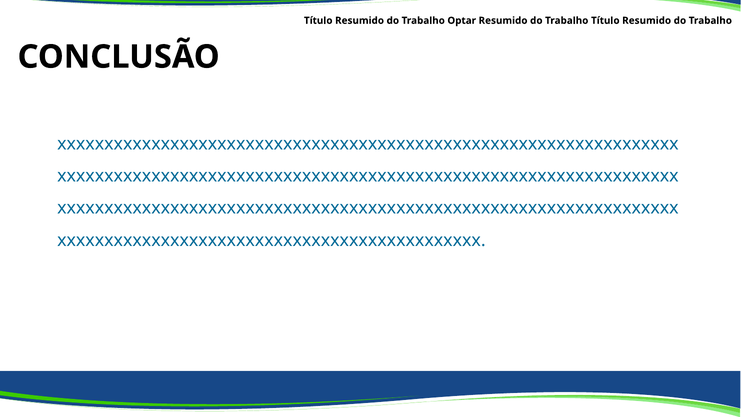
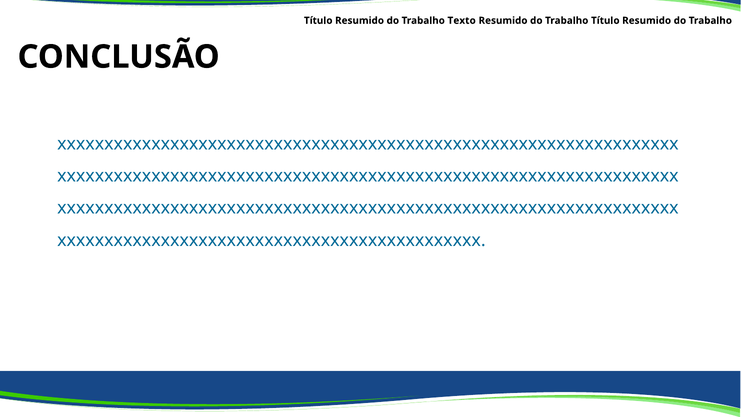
Optar: Optar -> Texto
